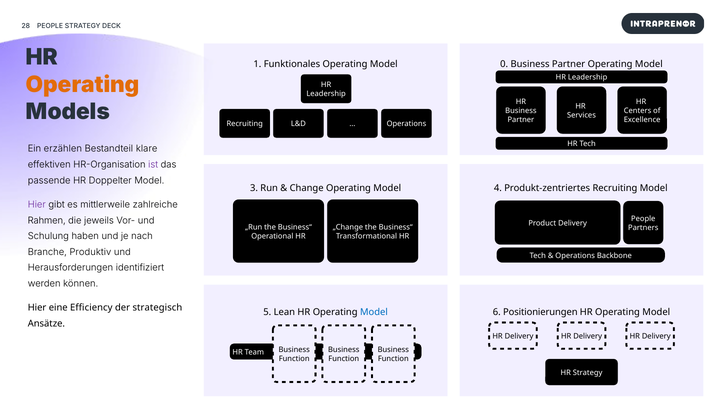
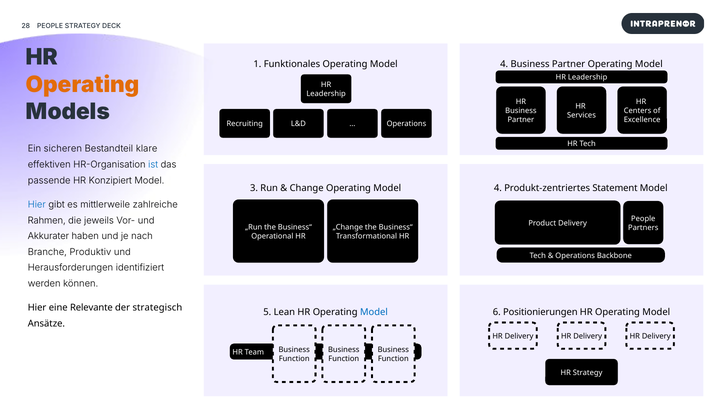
Funktionales Operating Model 0: 0 -> 4
erzählen: erzählen -> sicheren
ist colour: purple -> blue
Doppelter: Doppelter -> Konzipiert
Produkt-zentriertes Recruiting: Recruiting -> Statement
Hier at (37, 205) colour: purple -> blue
Schulung: Schulung -> Akkurater
Efficiency: Efficiency -> Relevante
